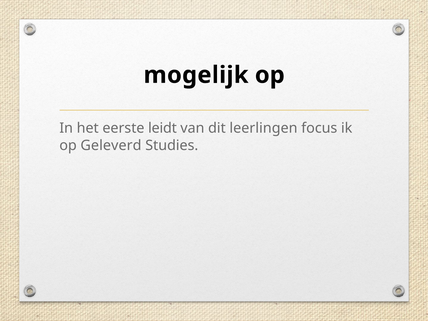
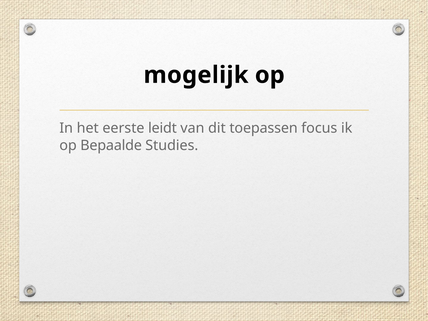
leerlingen: leerlingen -> toepassen
Geleverd: Geleverd -> Bepaalde
